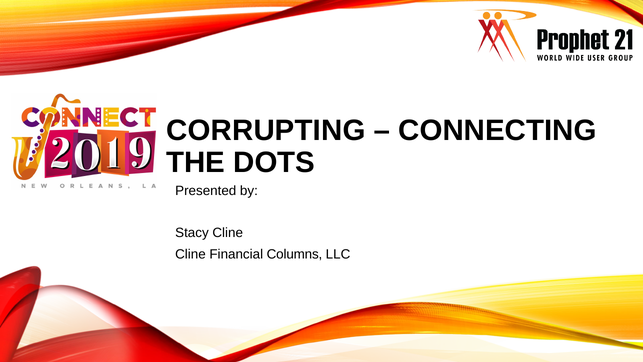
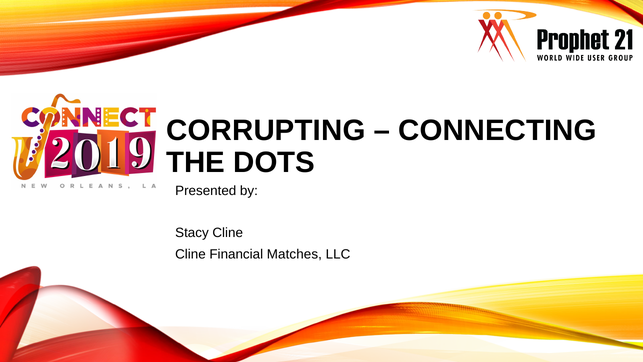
Columns: Columns -> Matches
